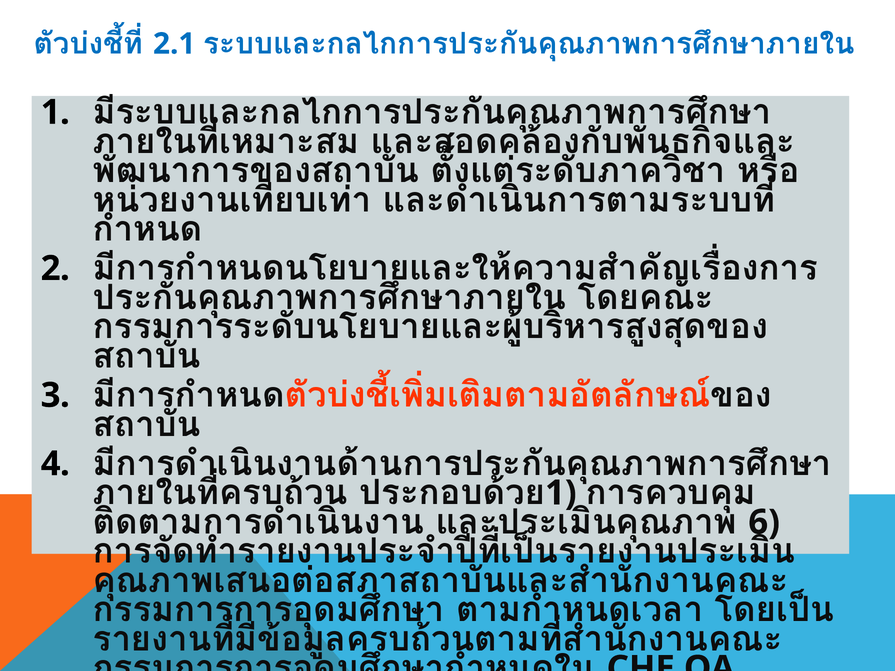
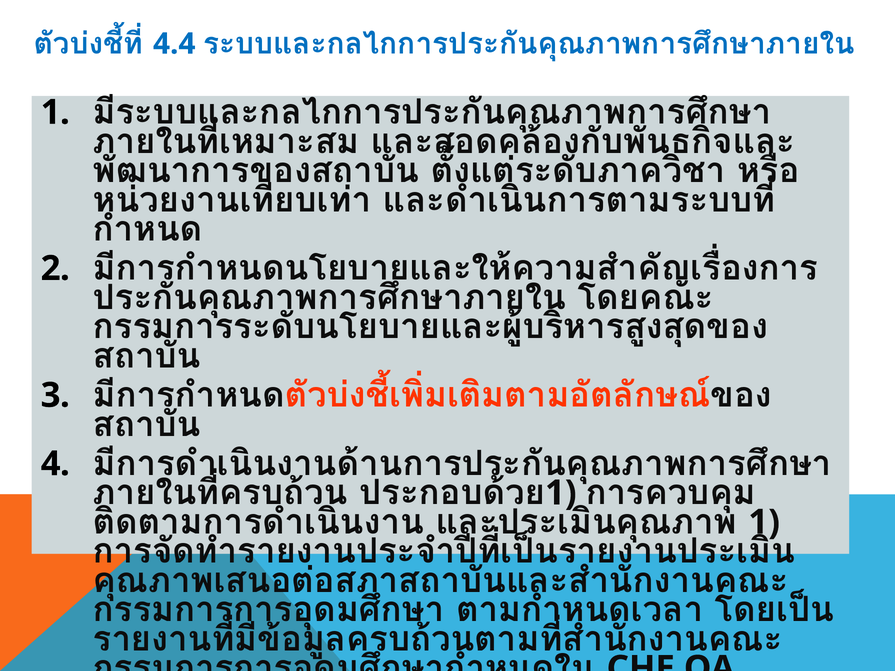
2.1: 2.1 -> 4.4
6 at (764, 522): 6 -> 1
